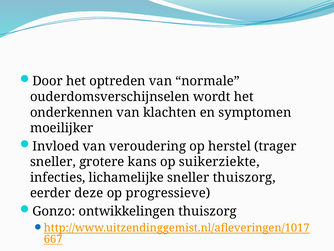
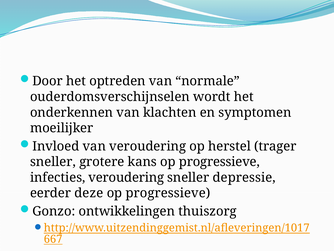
kans op suikerziekte: suikerziekte -> progressieve
infecties lichamelijke: lichamelijke -> veroudering
sneller thuiszorg: thuiszorg -> depressie
